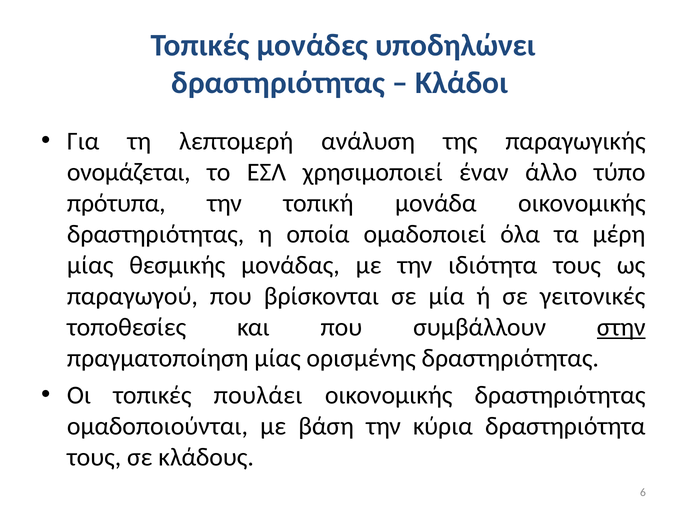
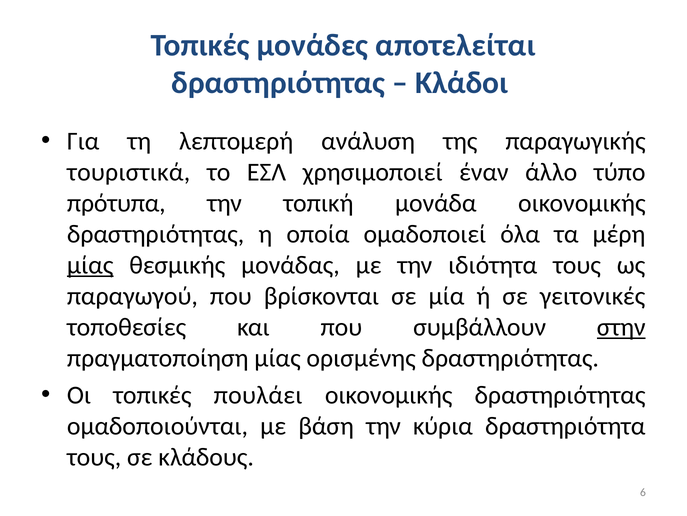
υποδηλώνει: υποδηλώνει -> αποτελείται
ονομάζεται: ονομάζεται -> τουριστικά
μίας at (90, 265) underline: none -> present
